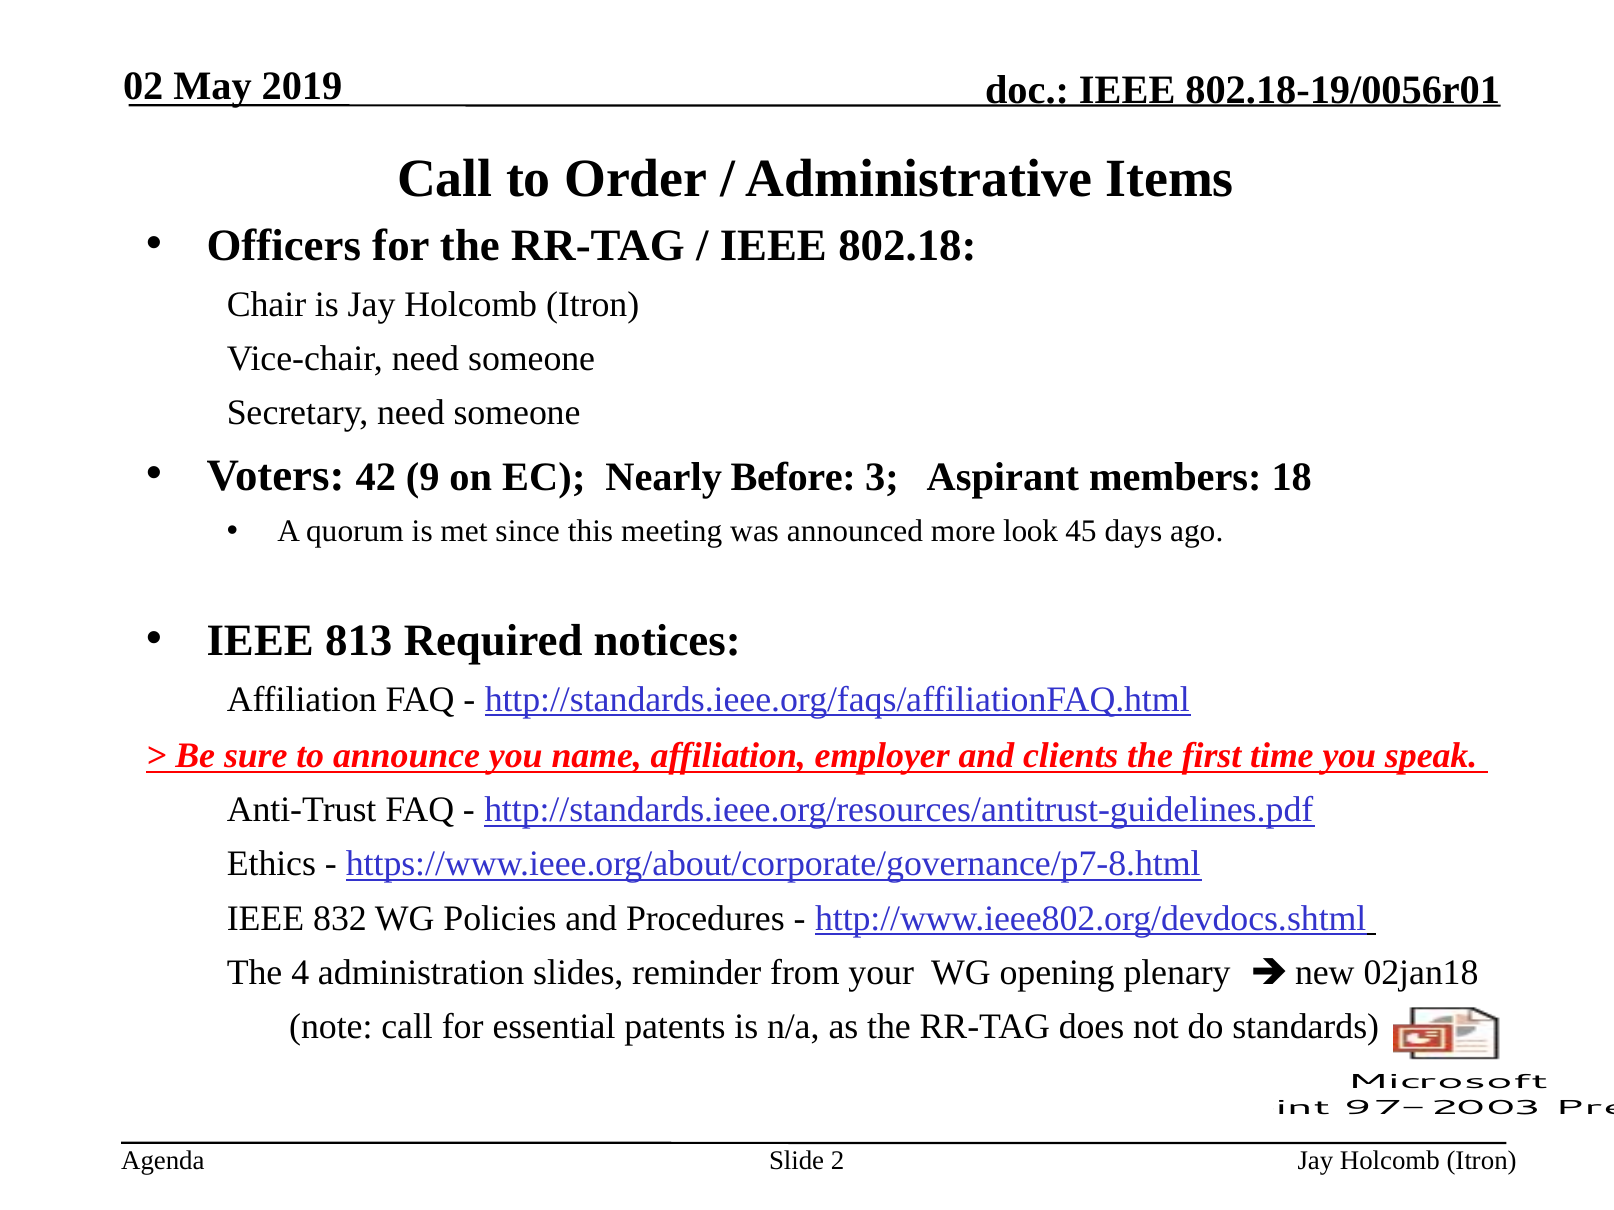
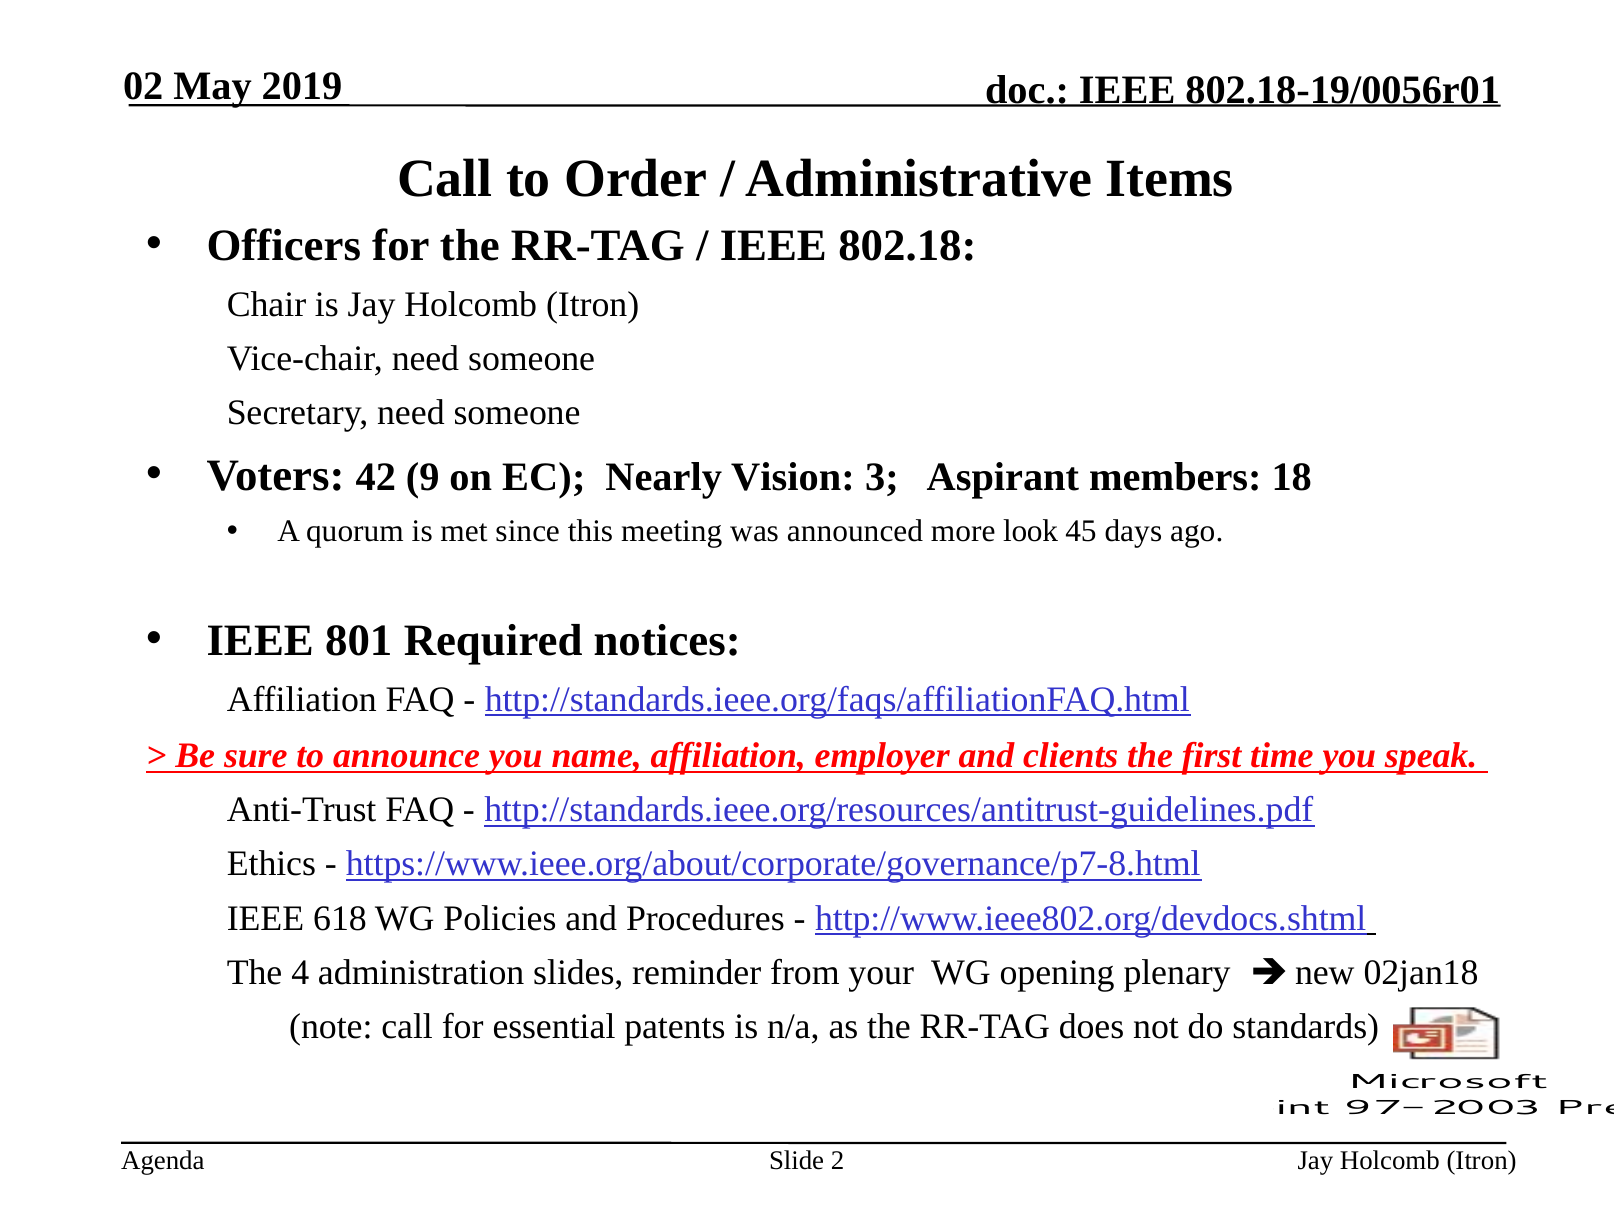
Before: Before -> Vision
813: 813 -> 801
832: 832 -> 618
